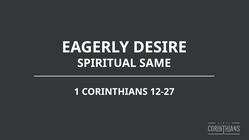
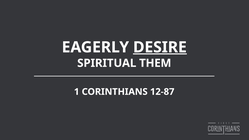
DESIRE underline: none -> present
SAME: SAME -> THEM
12-27: 12-27 -> 12-87
